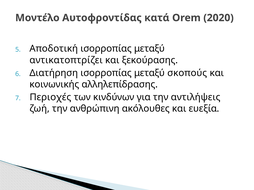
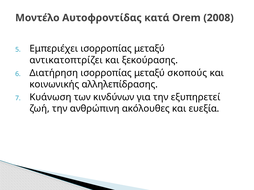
2020: 2020 -> 2008
Αποδοτική: Αποδοτική -> Εμπεριέχει
Περιοχές: Περιοχές -> Κυάνωση
αντιλήψεις: αντιλήψεις -> εξυπηρετεί
